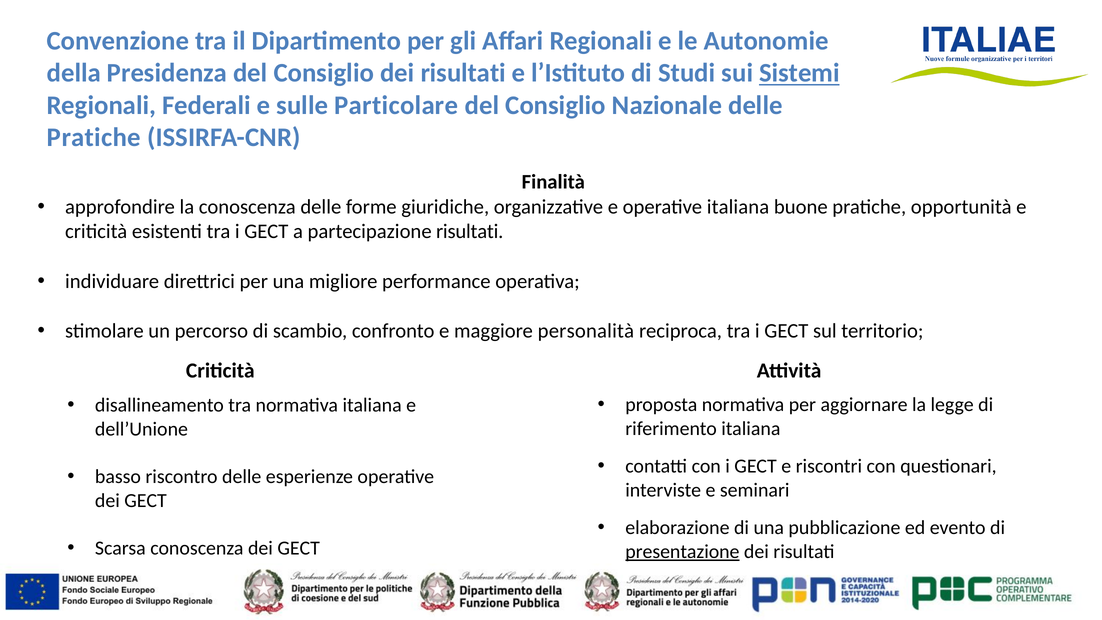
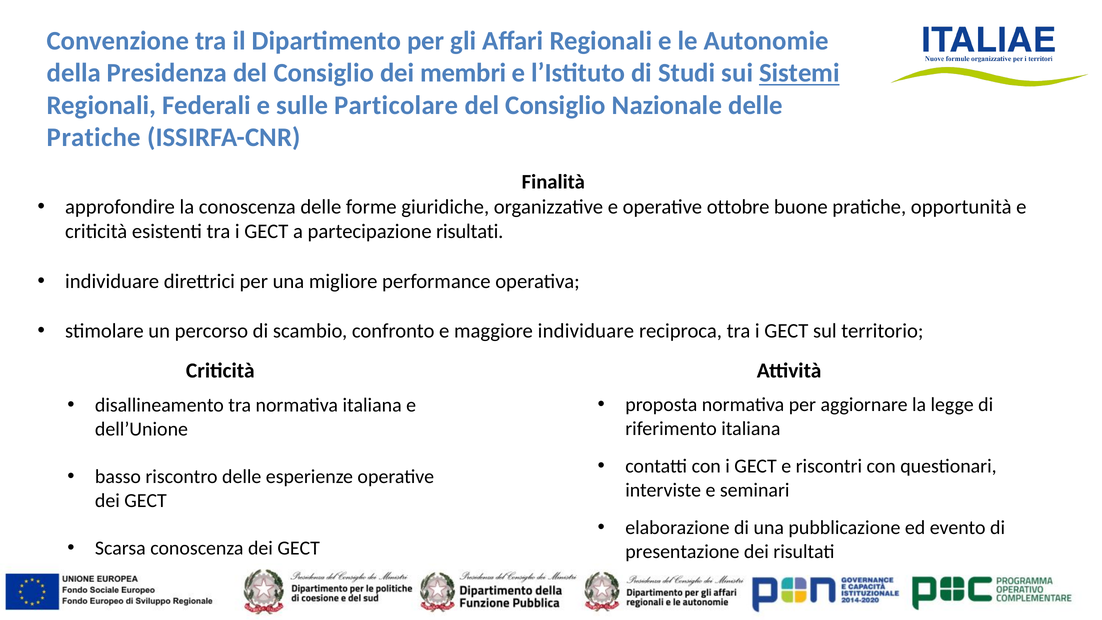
Consiglio dei risultati: risultati -> membri
operative italiana: italiana -> ottobre
maggiore personalità: personalità -> individuare
presentazione underline: present -> none
